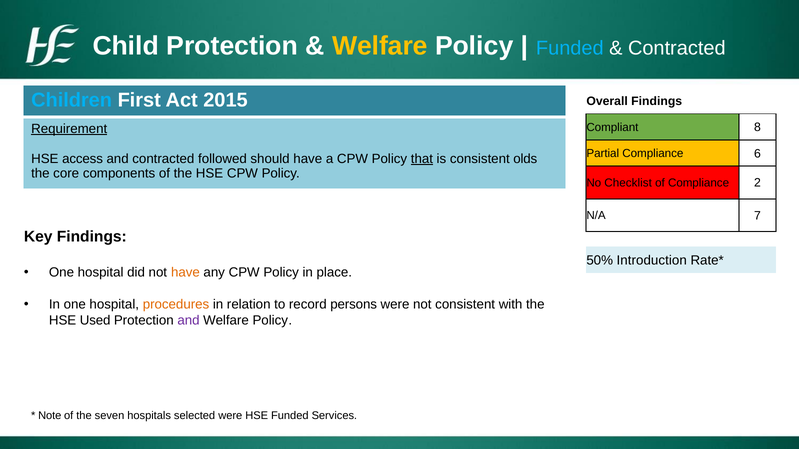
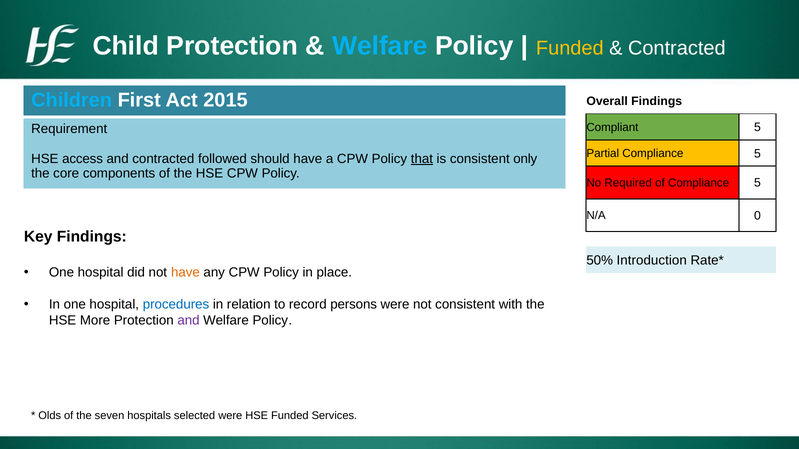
Welfare at (380, 46) colour: yellow -> light blue
Funded at (570, 48) colour: light blue -> yellow
Compliant 8: 8 -> 5
Requirement underline: present -> none
Partial Compliance 6: 6 -> 5
olds: olds -> only
Checklist: Checklist -> Required
of Compliance 2: 2 -> 5
7: 7 -> 0
procedures colour: orange -> blue
Used: Used -> More
Note: Note -> Olds
